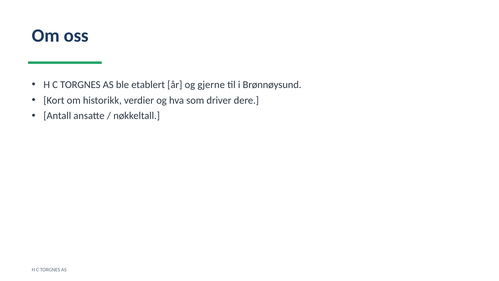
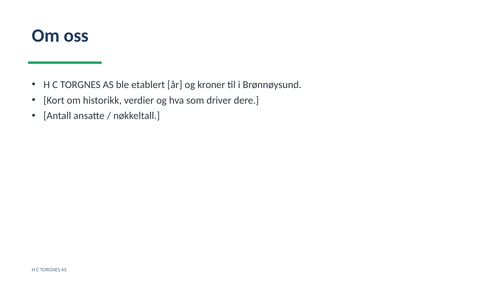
gjerne: gjerne -> kroner
